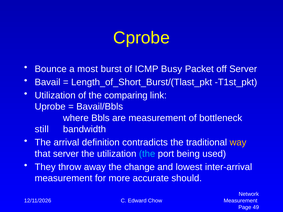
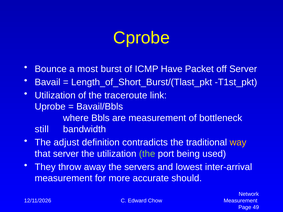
Busy: Busy -> Have
comparing: comparing -> traceroute
arrival: arrival -> adjust
the at (147, 154) colour: light blue -> light green
change: change -> servers
